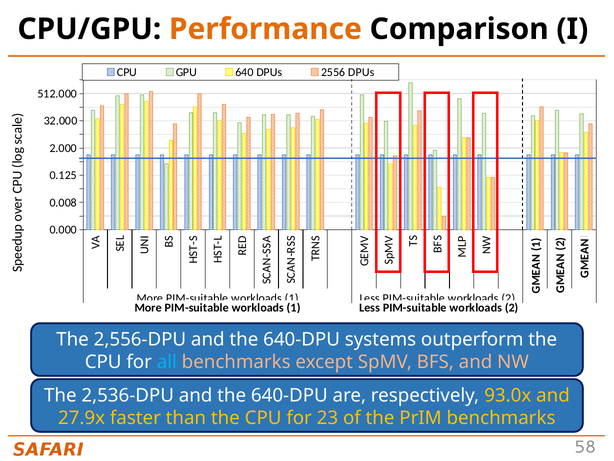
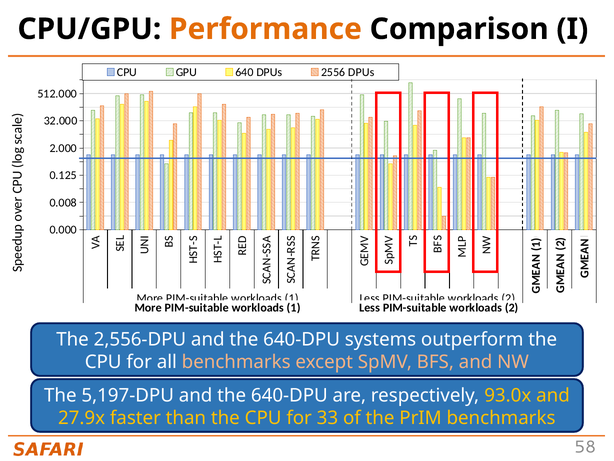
all colour: light blue -> white
2,536-DPU: 2,536-DPU -> 5,197-DPU
23: 23 -> 33
